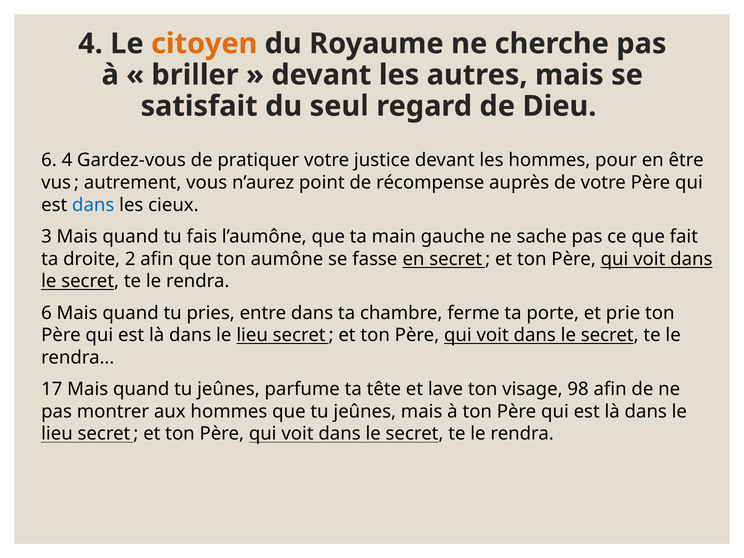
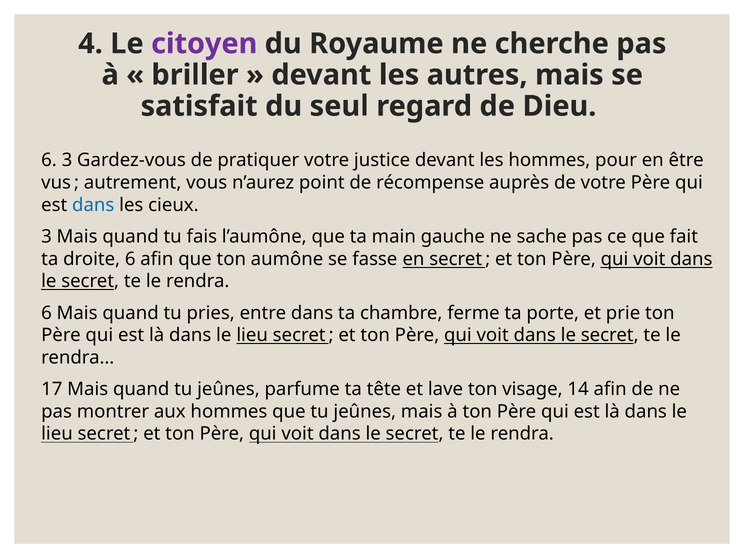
citoyen colour: orange -> purple
6 4: 4 -> 3
droite 2: 2 -> 6
98: 98 -> 14
